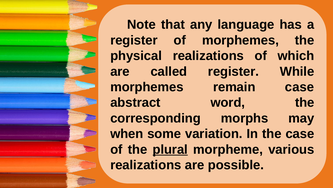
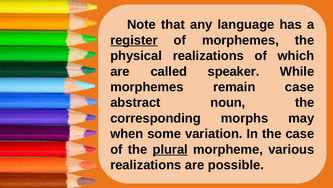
register at (134, 40) underline: none -> present
called register: register -> speaker
word: word -> noun
